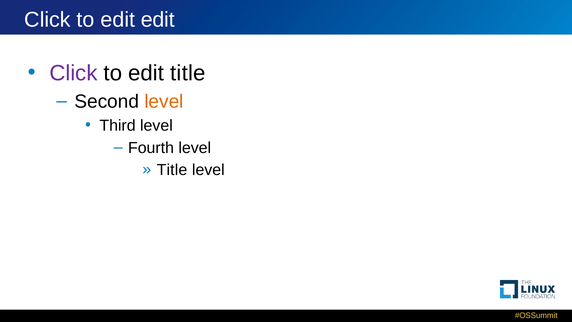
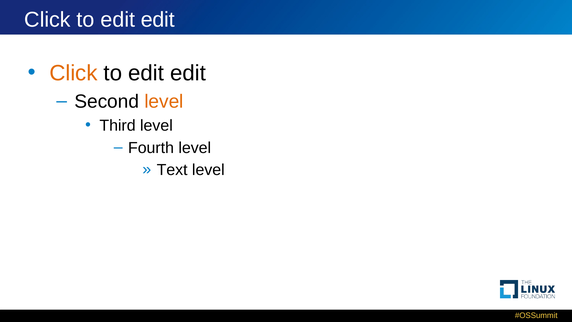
Click at (73, 73) colour: purple -> orange
title at (188, 73): title -> edit
Title at (172, 170): Title -> Text
